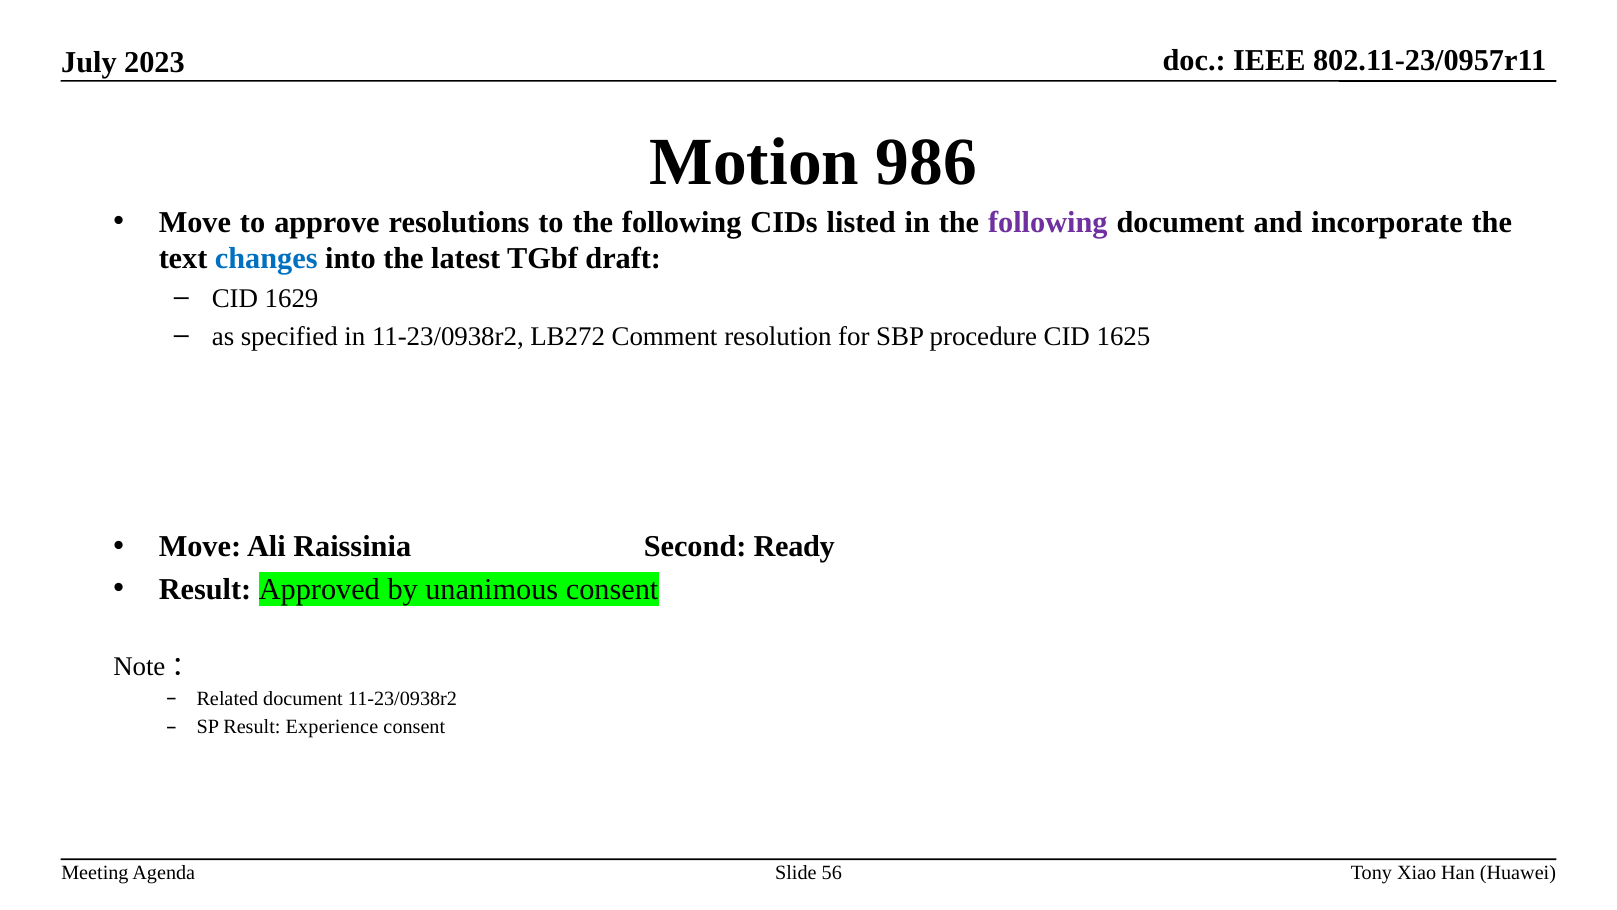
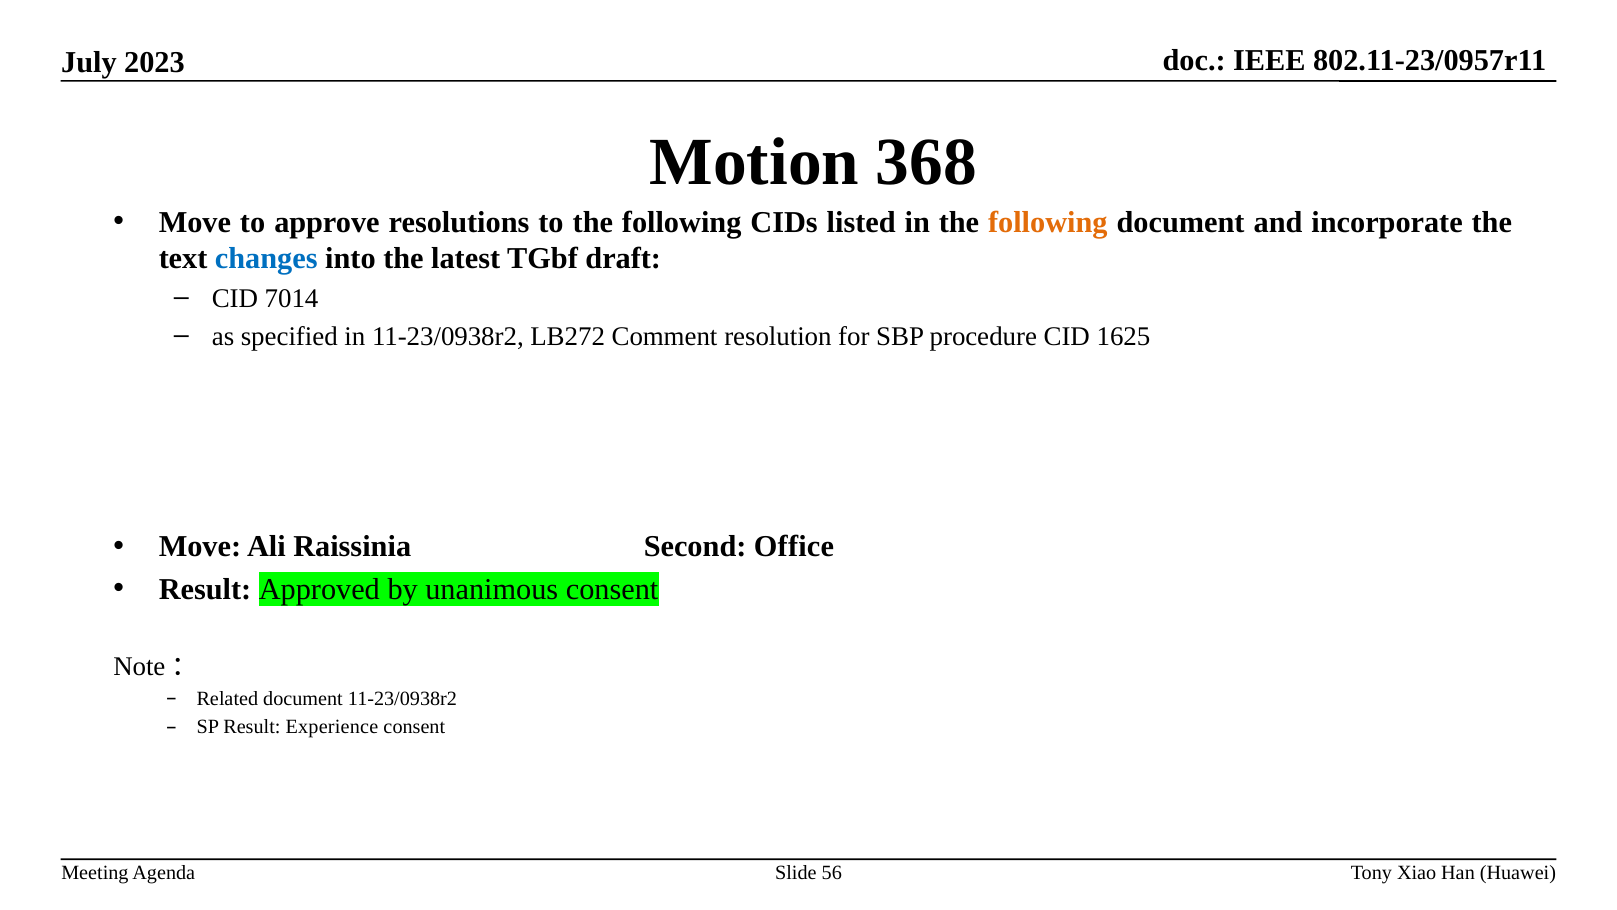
986: 986 -> 368
following at (1048, 222) colour: purple -> orange
1629: 1629 -> 7014
Ready: Ready -> Office
